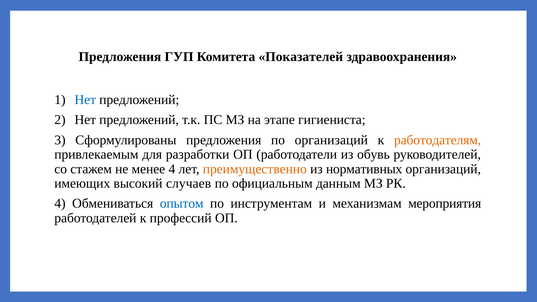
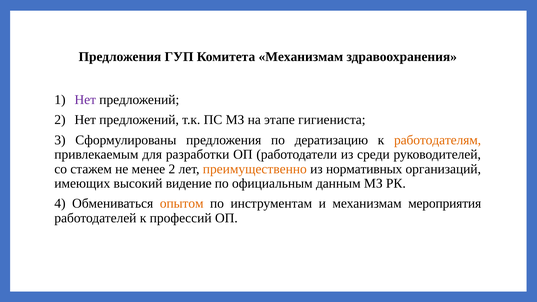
Комитета Показателей: Показателей -> Механизмам
Нет at (85, 100) colour: blue -> purple
по организаций: организаций -> дератизацию
обувь: обувь -> среди
менее 4: 4 -> 2
случаев: случаев -> видение
опытом colour: blue -> orange
